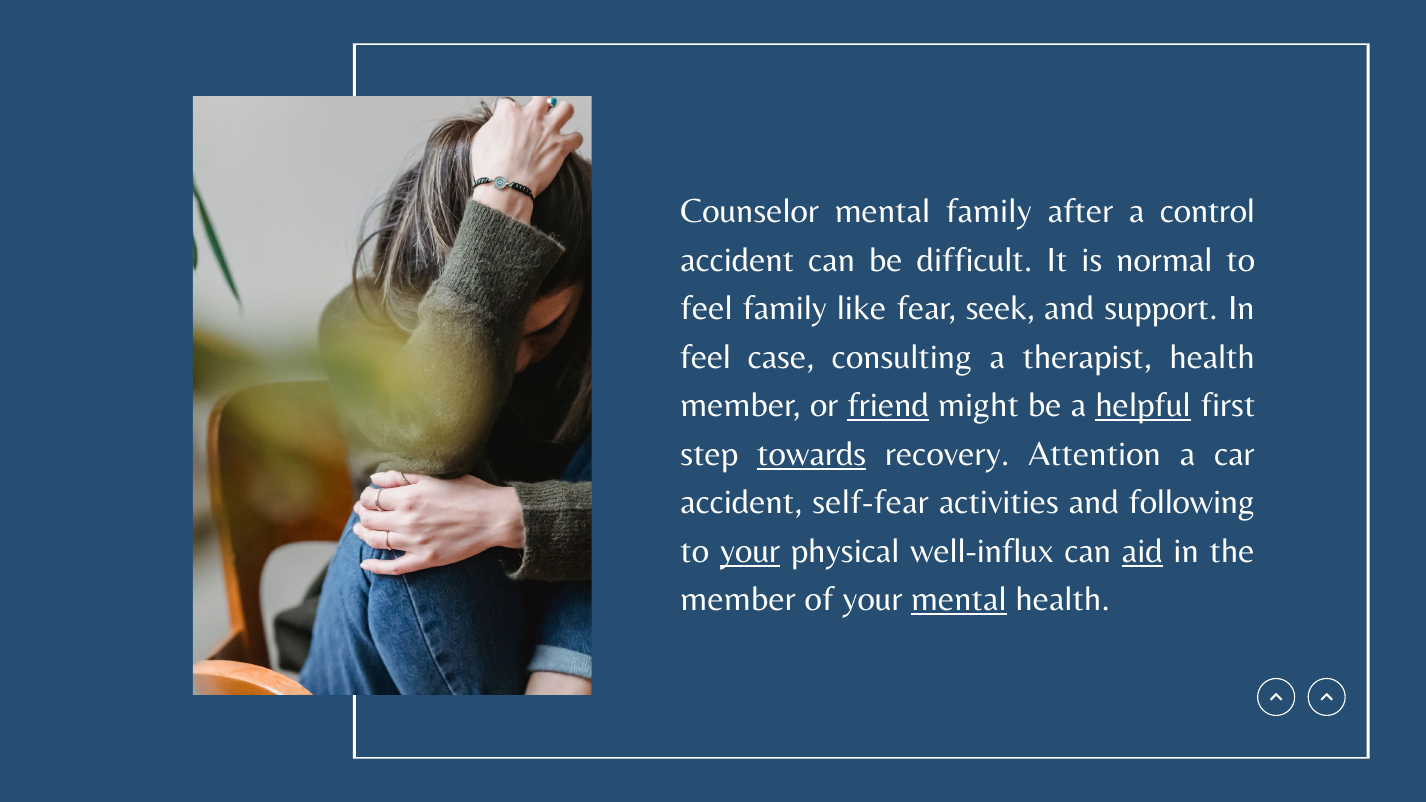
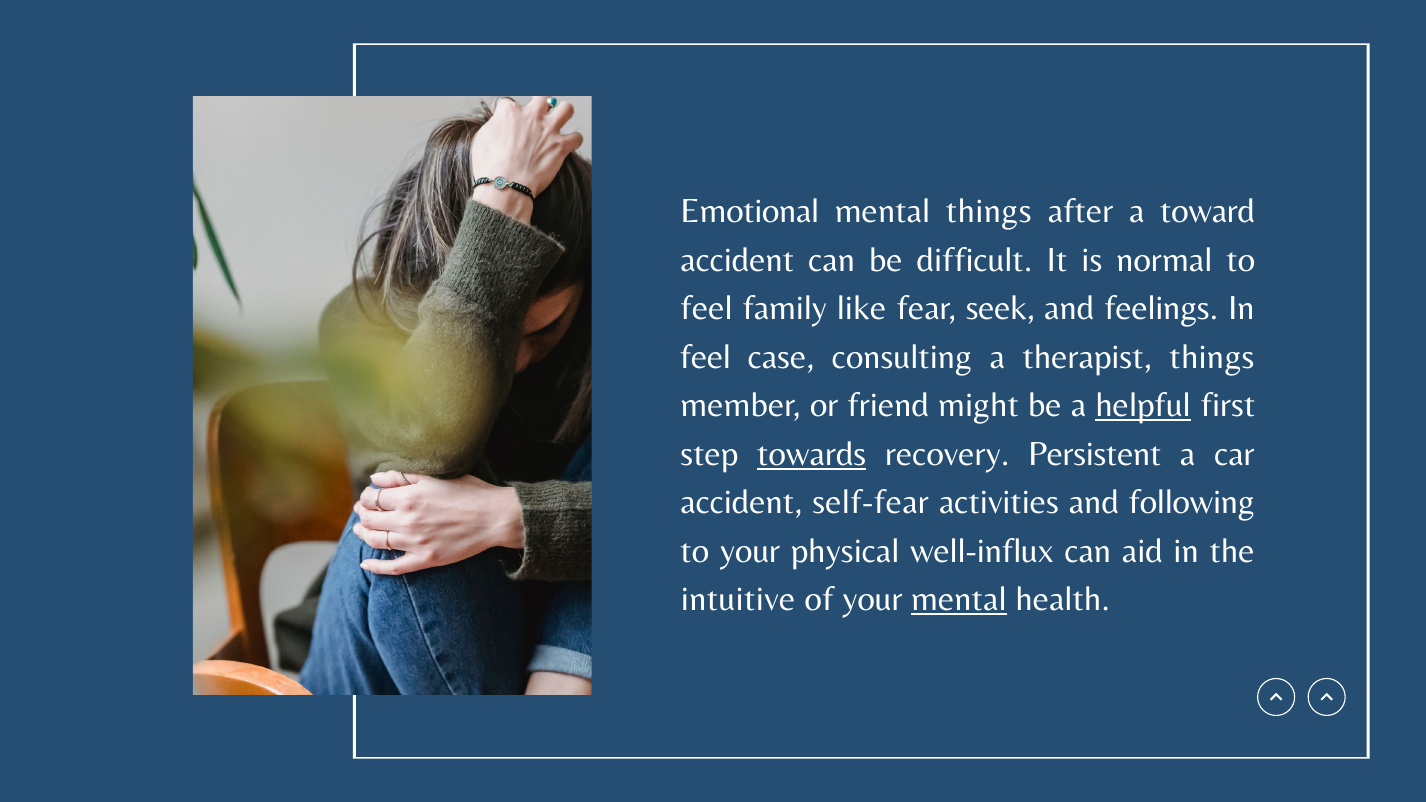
Counselor: Counselor -> Emotional
mental family: family -> things
control: control -> toward
support: support -> feelings
therapist health: health -> things
friend underline: present -> none
Attention: Attention -> Persistent
your at (750, 551) underline: present -> none
aid underline: present -> none
member at (738, 599): member -> intuitive
